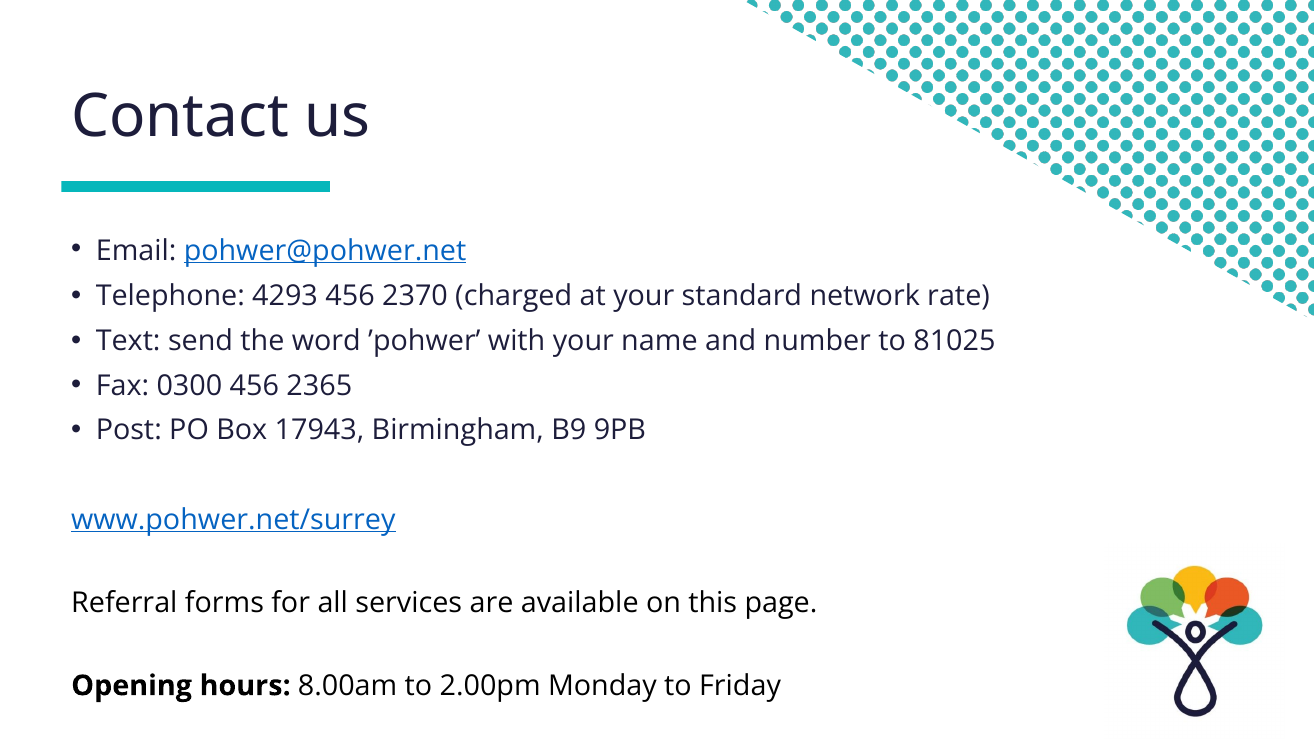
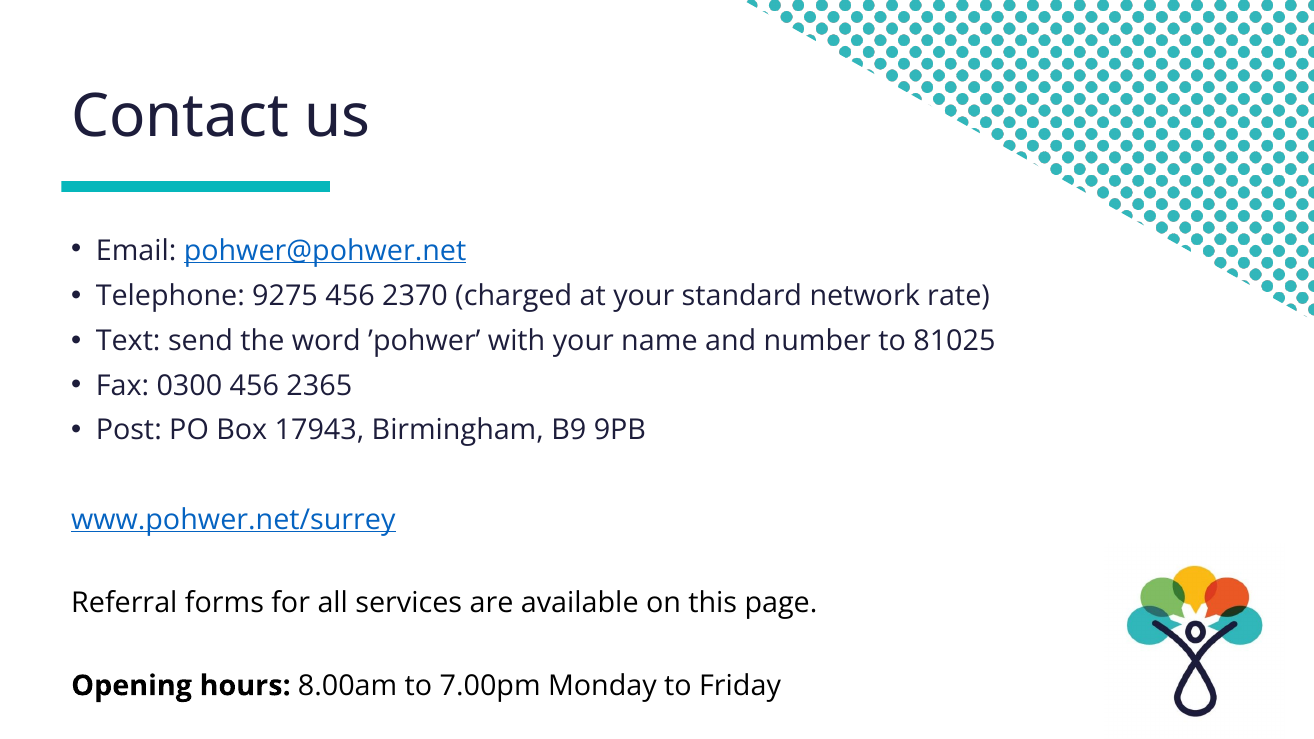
4293: 4293 -> 9275
2.00pm: 2.00pm -> 7.00pm
